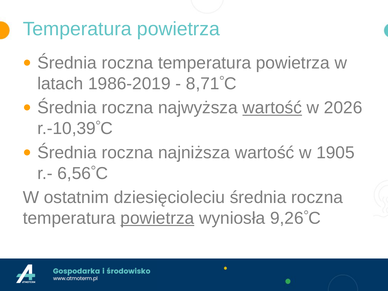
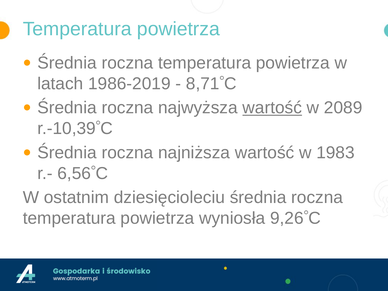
2026: 2026 -> 2089
1905: 1905 -> 1983
powietrza at (157, 218) underline: present -> none
